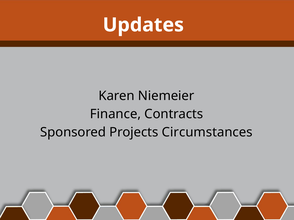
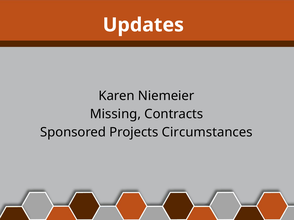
Finance: Finance -> Missing
